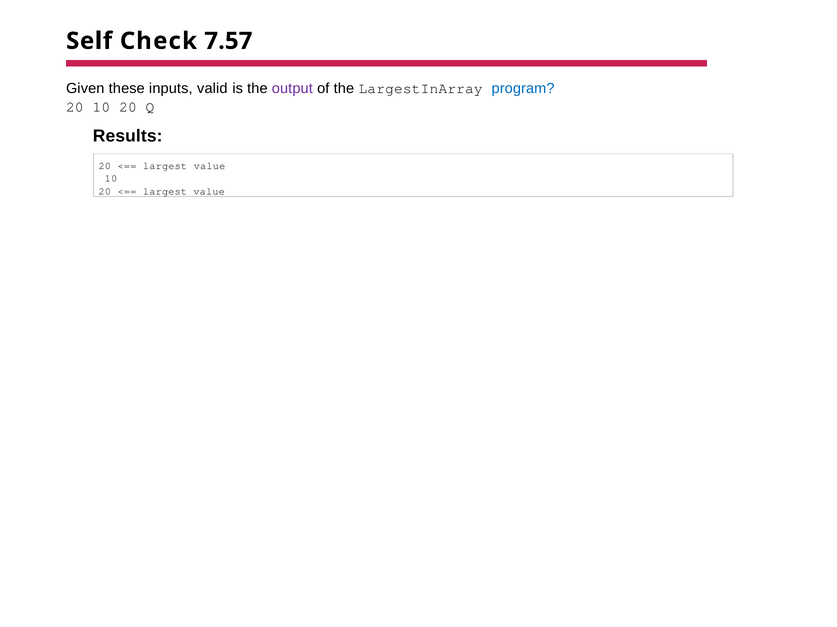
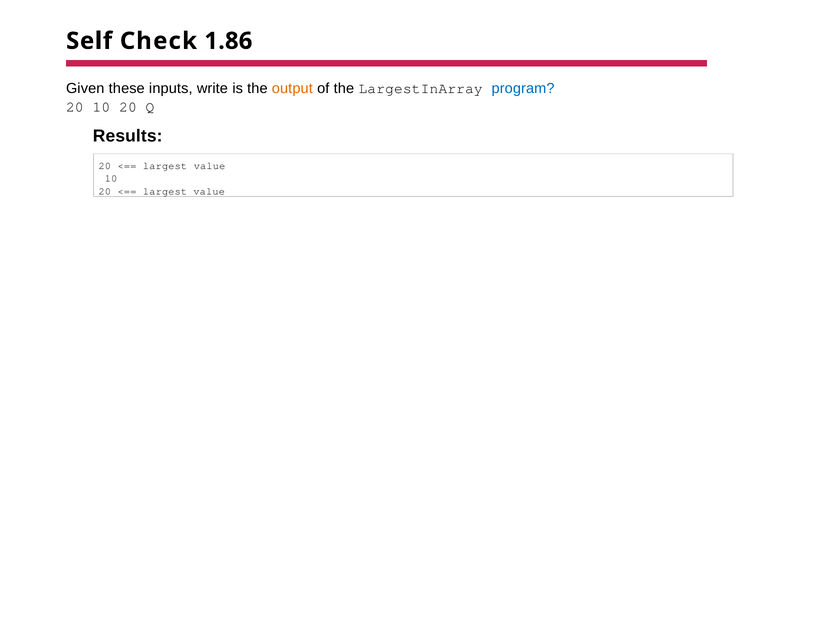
7.57: 7.57 -> 1.86
valid: valid -> write
output colour: purple -> orange
